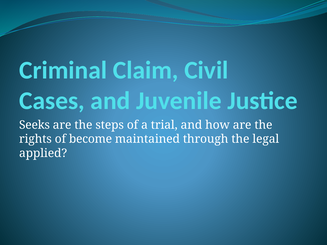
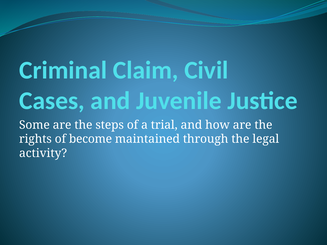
Seeks: Seeks -> Some
applied: applied -> activity
